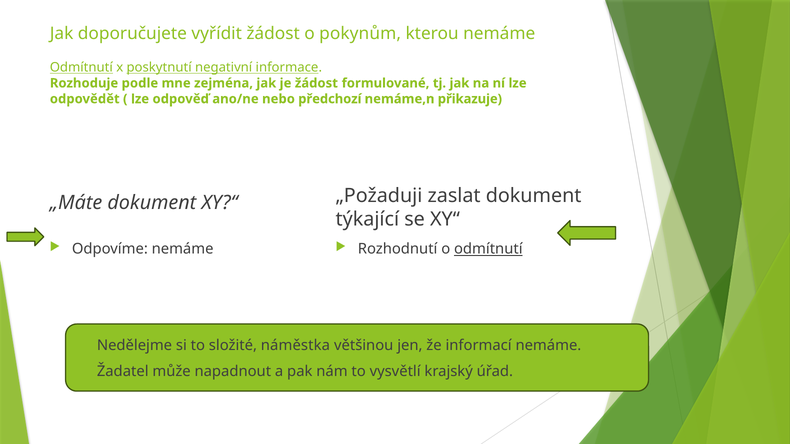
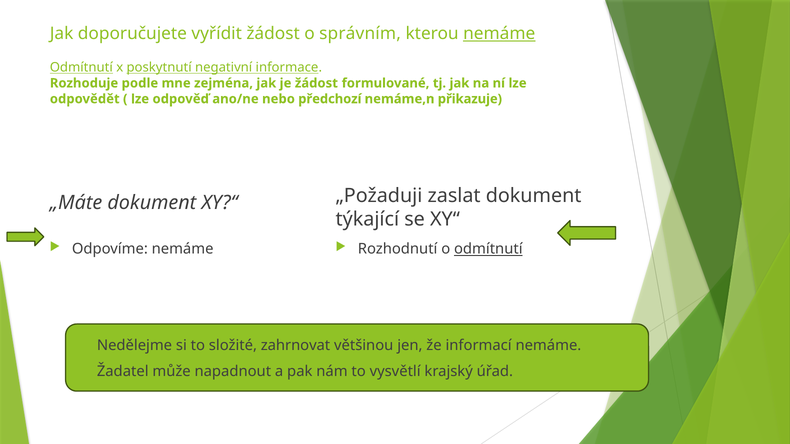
pokynům: pokynům -> správním
nemáme at (499, 34) underline: none -> present
náměstka: náměstka -> zahrnovat
